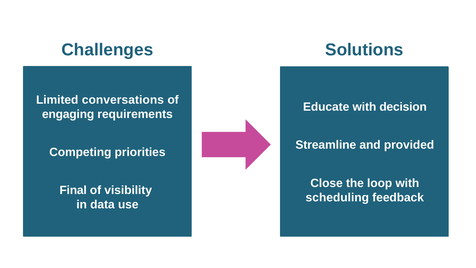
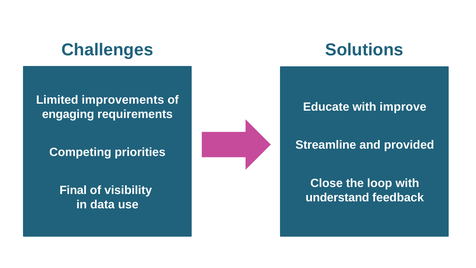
conversations: conversations -> improvements
decision: decision -> improve
scheduling: scheduling -> understand
